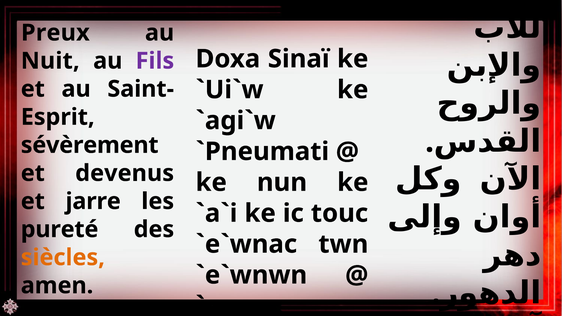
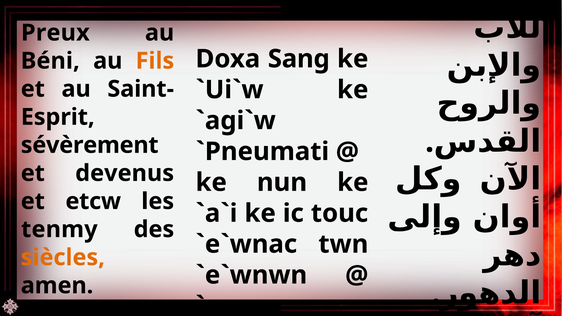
Sinaï: Sinaï -> Sang
Nuit: Nuit -> Béni
Fils colour: purple -> orange
jarre: jarre -> etcw
pureté: pureté -> tenmy
